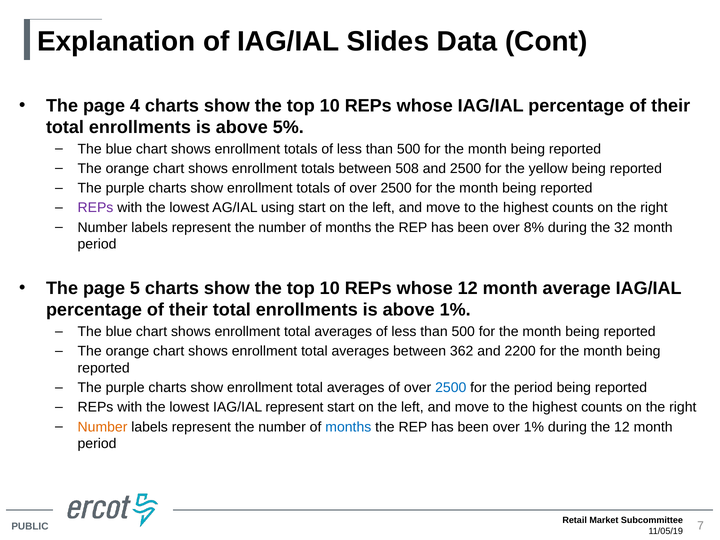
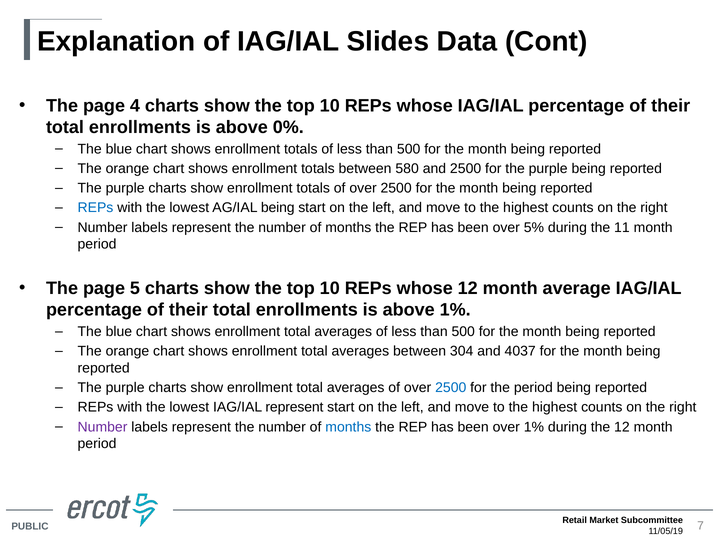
5%: 5% -> 0%
508: 508 -> 580
for the yellow: yellow -> purple
REPs at (95, 208) colour: purple -> blue
AG/IAL using: using -> being
8%: 8% -> 5%
32: 32 -> 11
362: 362 -> 304
2200: 2200 -> 4037
Number at (103, 427) colour: orange -> purple
